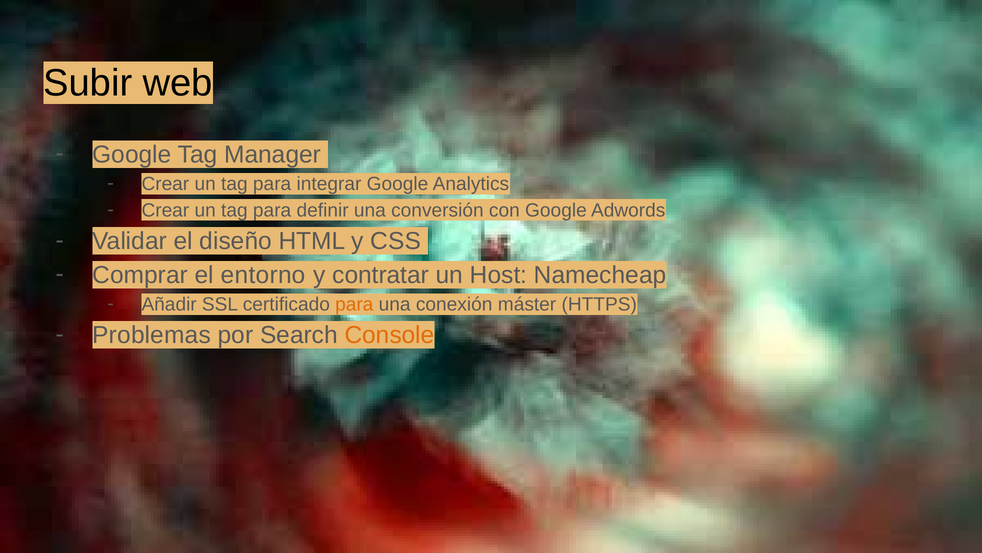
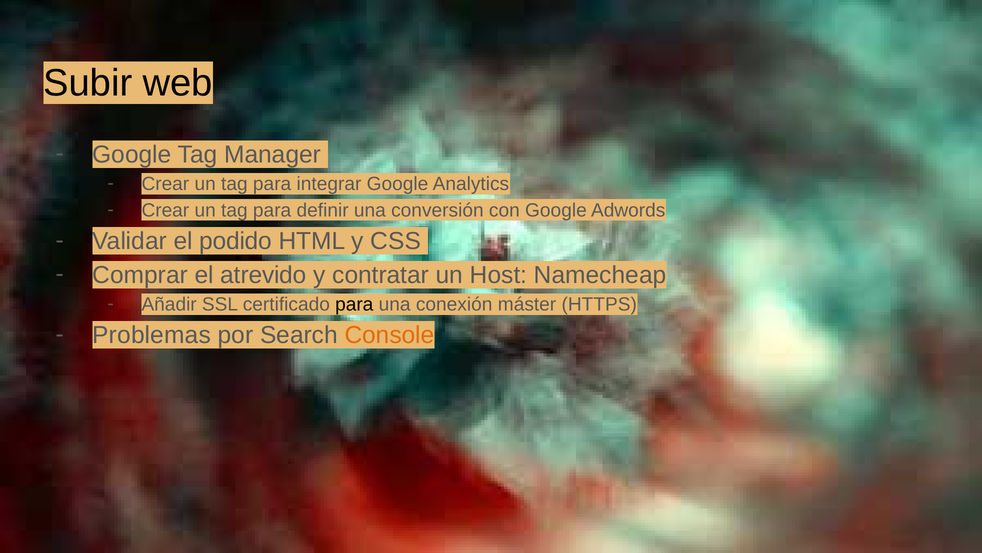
diseño: diseño -> podido
entorno: entorno -> atrevido
para at (354, 304) colour: orange -> black
